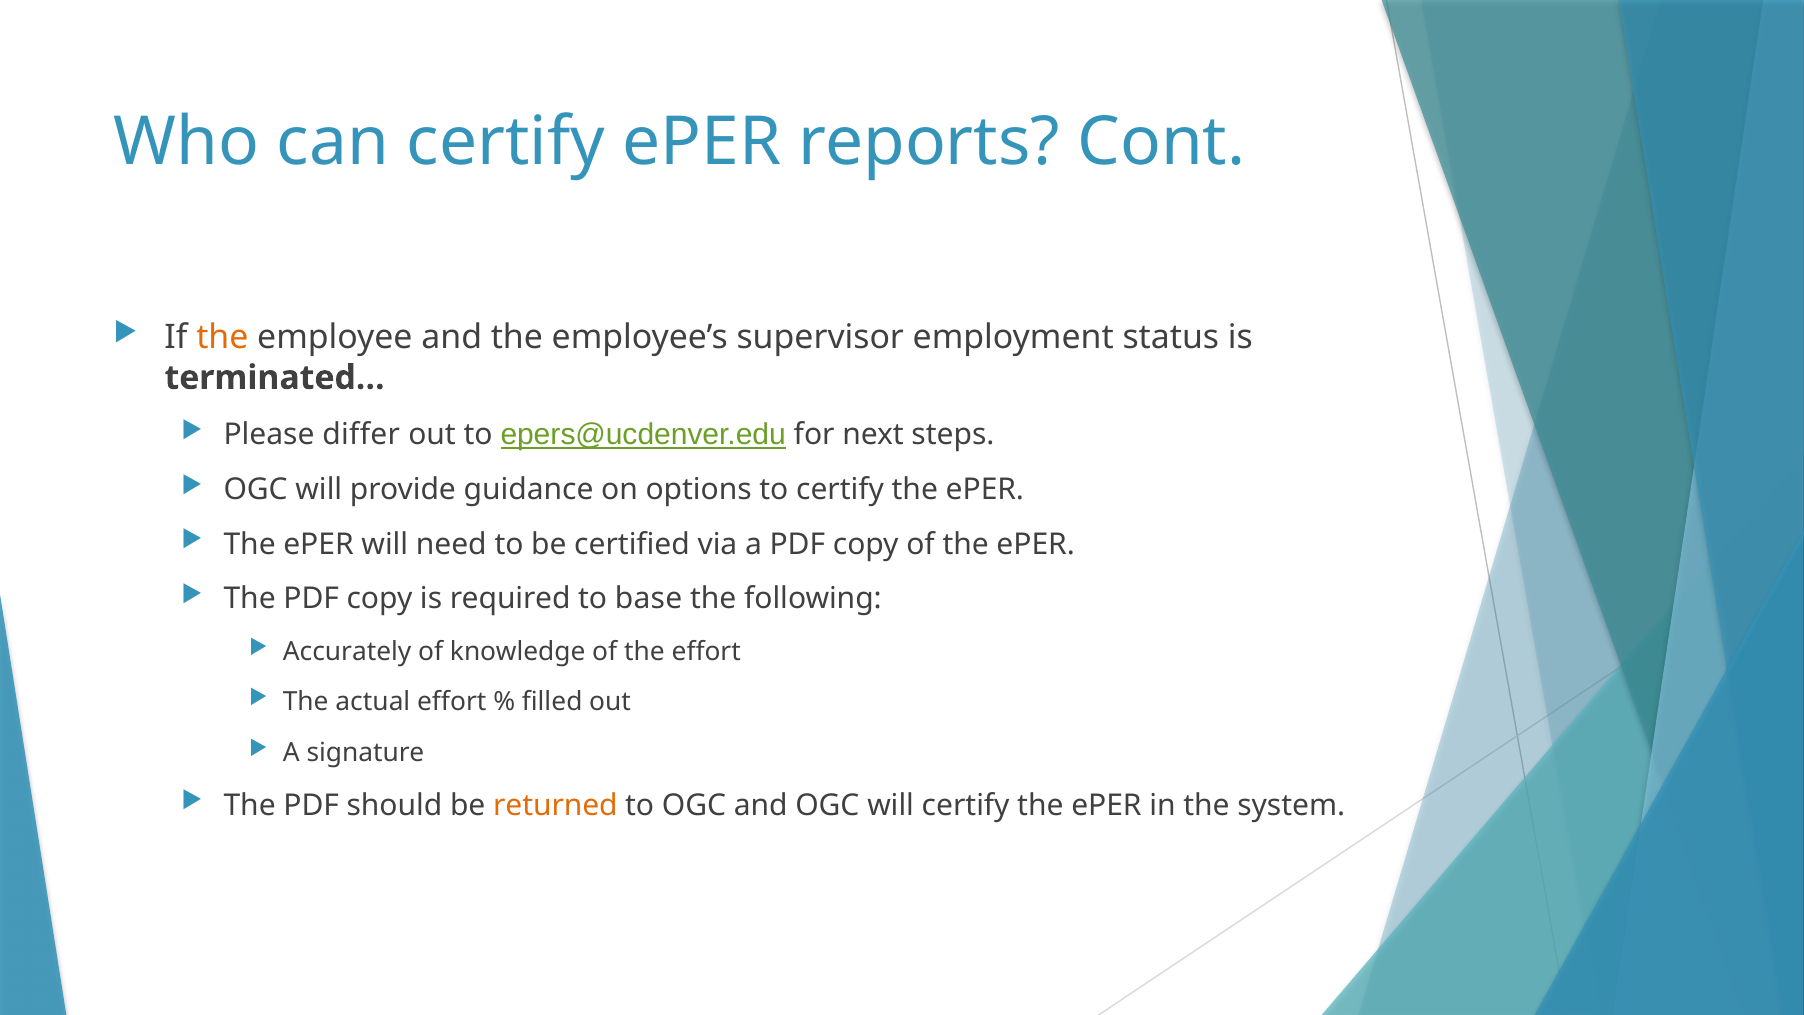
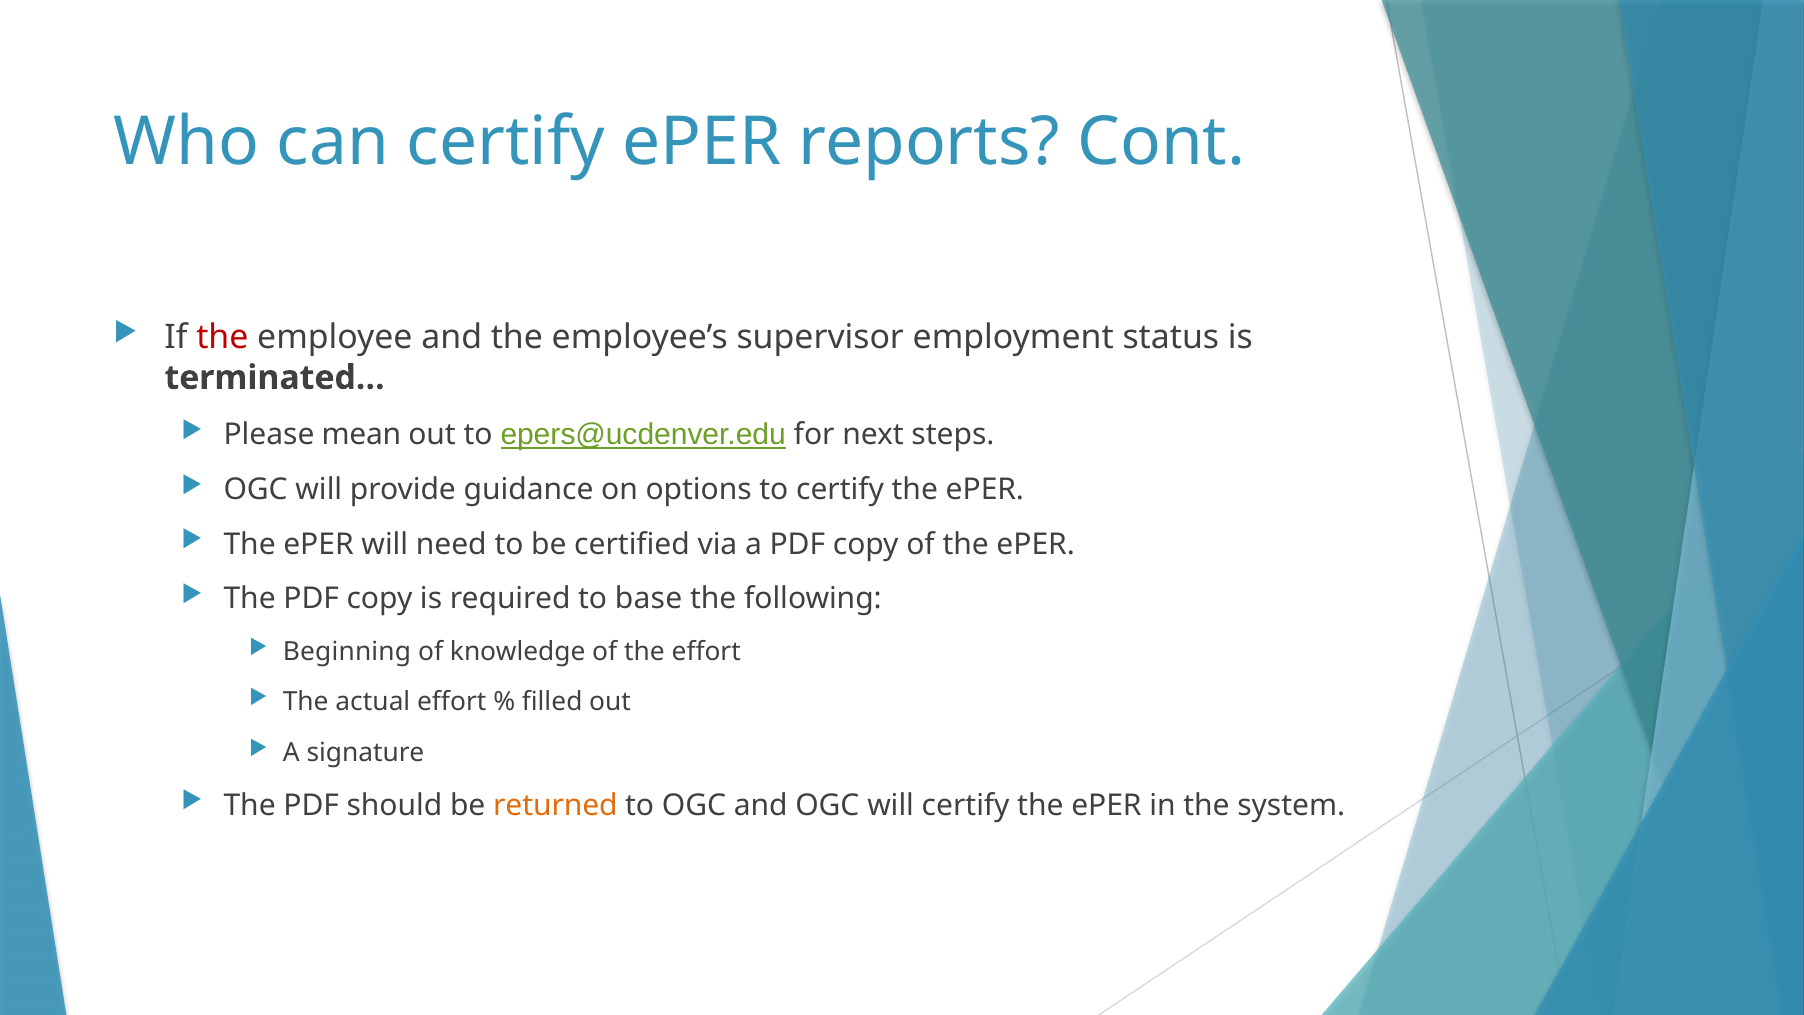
the at (222, 337) colour: orange -> red
differ: differ -> mean
Accurately: Accurately -> Beginning
